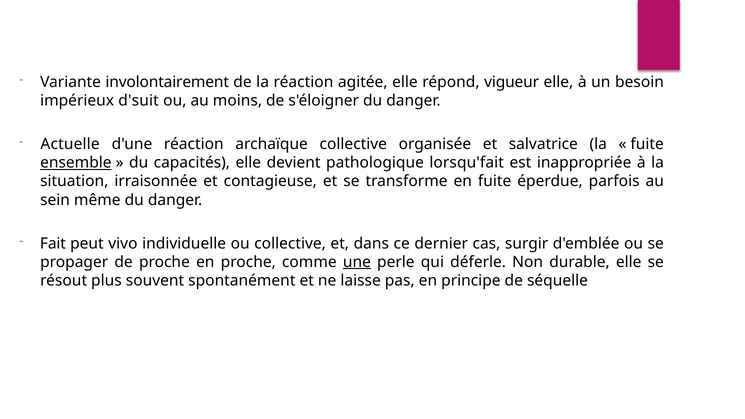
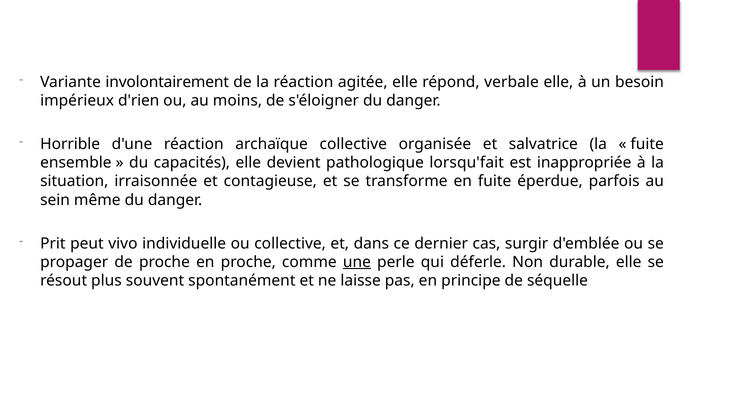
vigueur: vigueur -> verbale
d'suit: d'suit -> d'rien
Actuelle: Actuelle -> Horrible
ensemble underline: present -> none
Fait: Fait -> Prit
